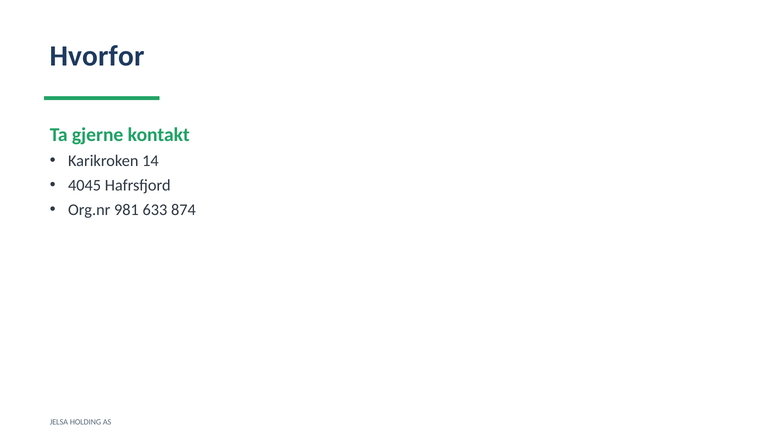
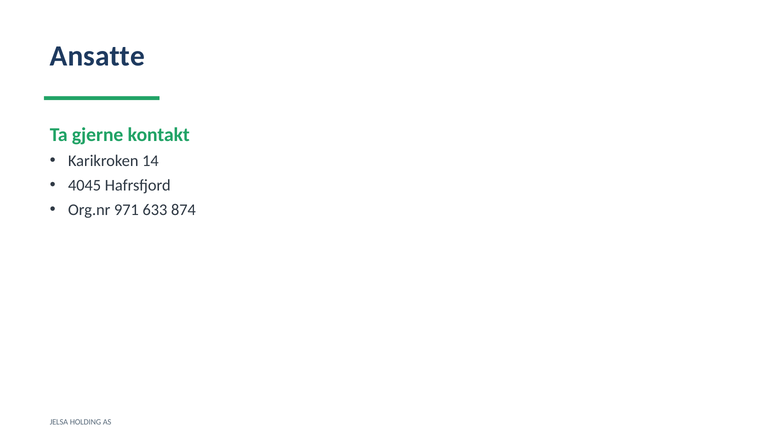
Hvorfor: Hvorfor -> Ansatte
981: 981 -> 971
